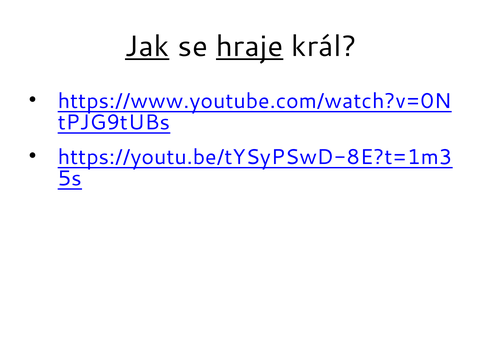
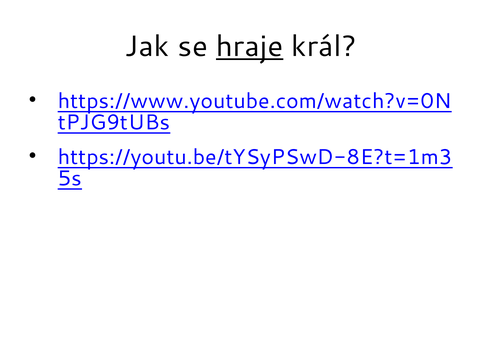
Jak underline: present -> none
